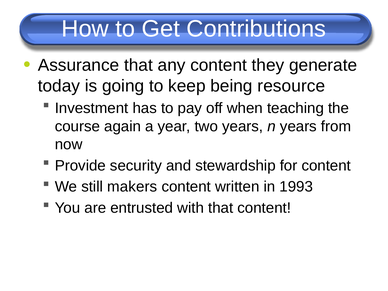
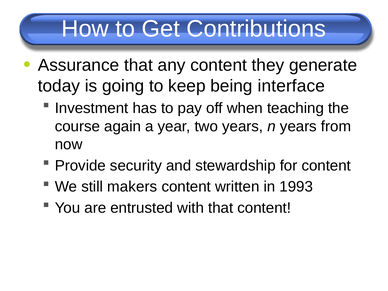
resource: resource -> interface
